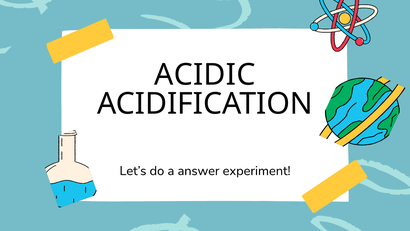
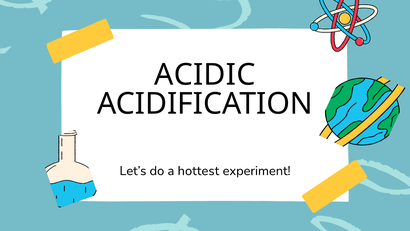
answer: answer -> hottest
